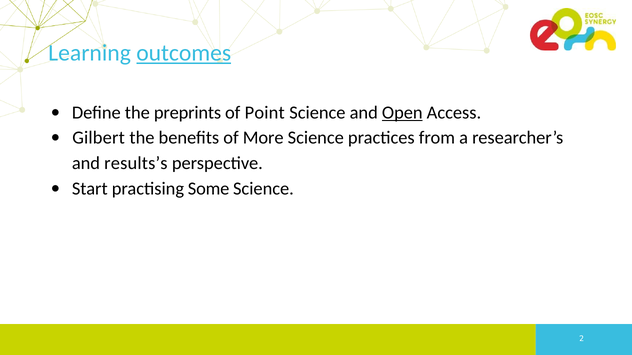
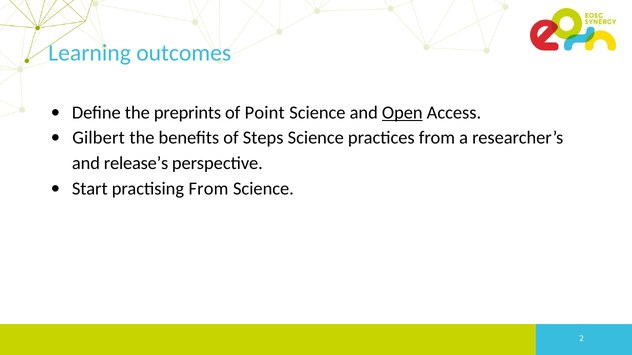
outcomes underline: present -> none
More: More -> Steps
results’s: results’s -> release’s
practising Some: Some -> From
